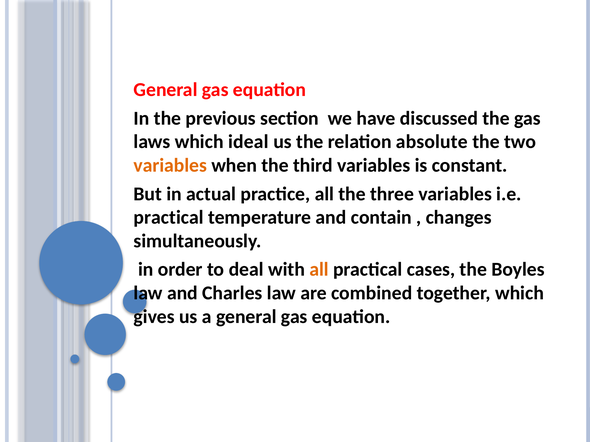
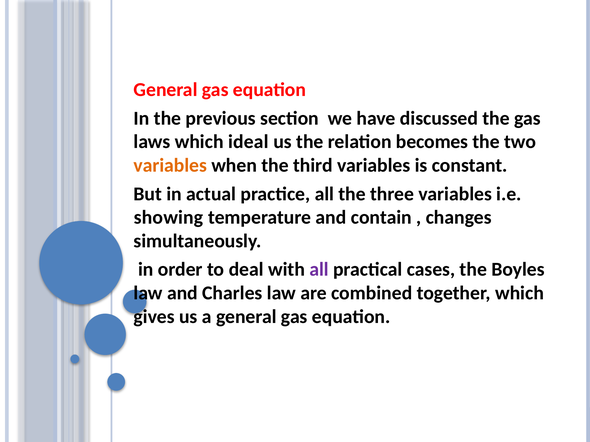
absolute: absolute -> becomes
practical at (169, 218): practical -> showing
all at (319, 270) colour: orange -> purple
